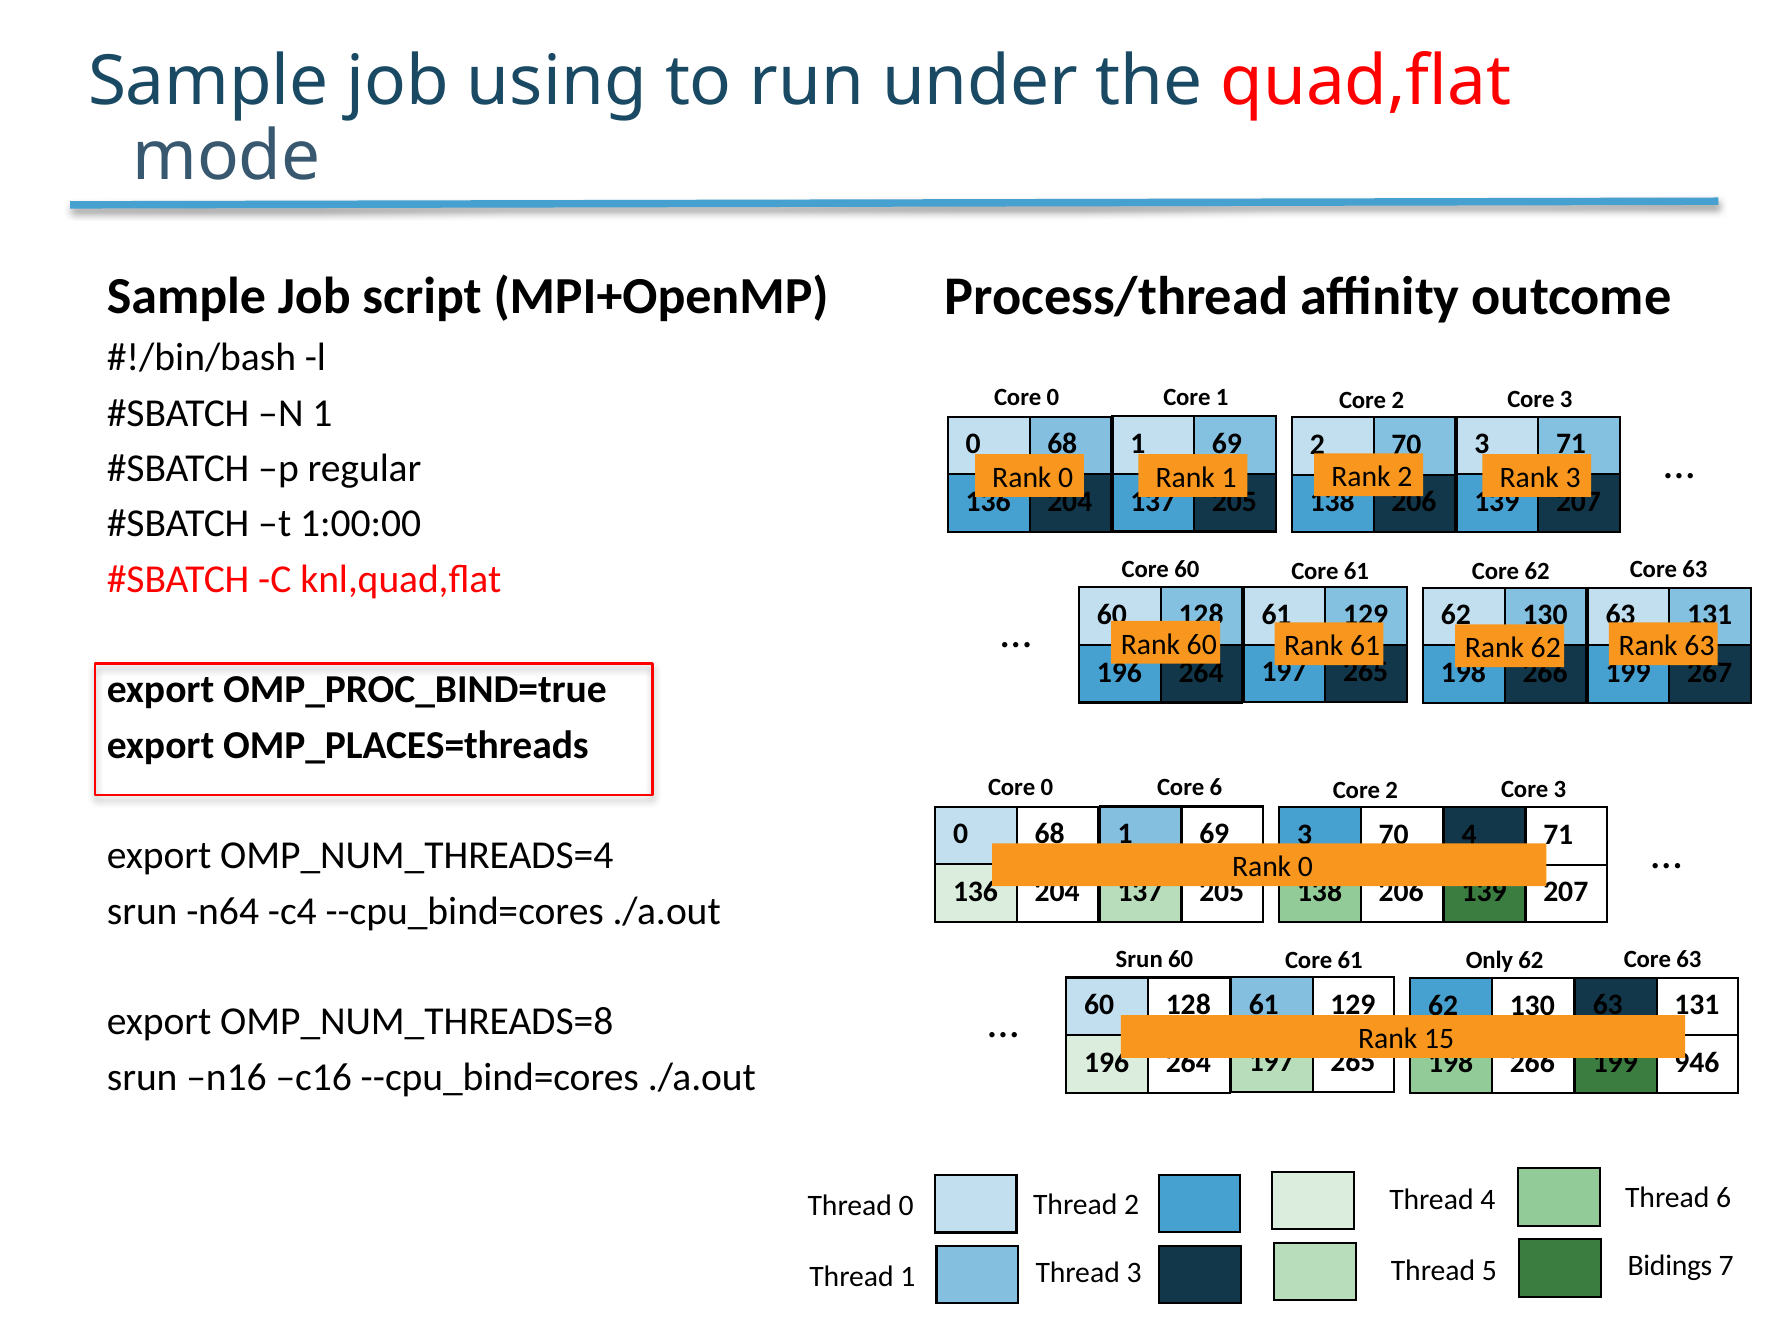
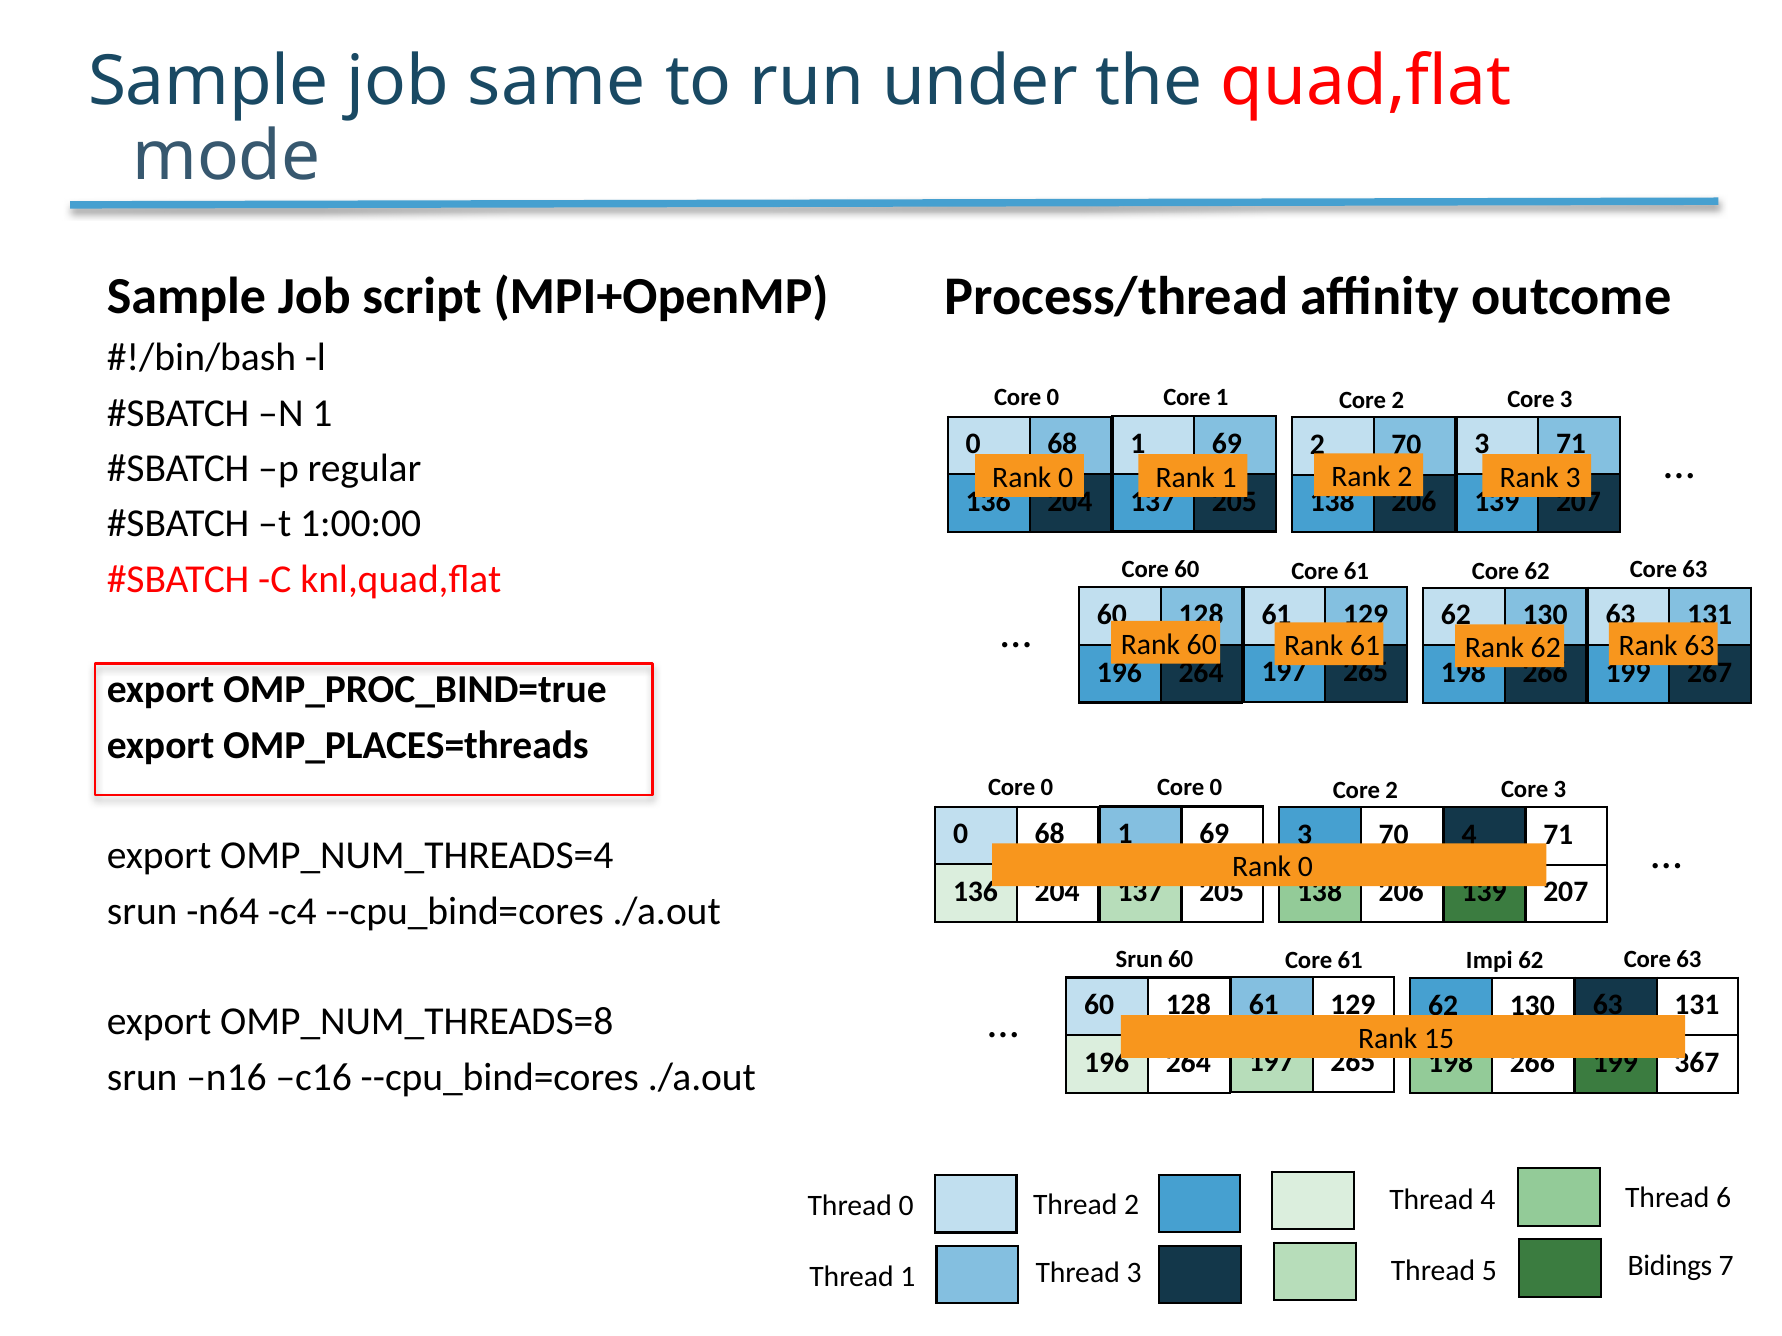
using: using -> same
6 at (1216, 788): 6 -> 0
Only: Only -> Impi
946: 946 -> 367
